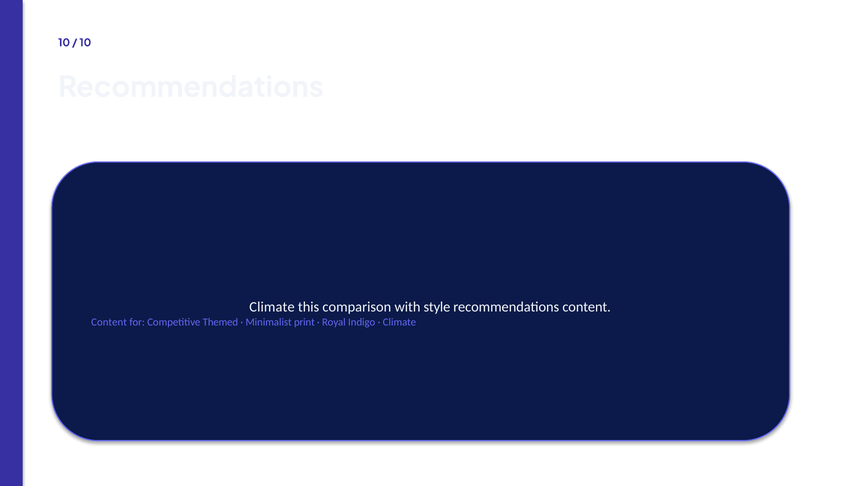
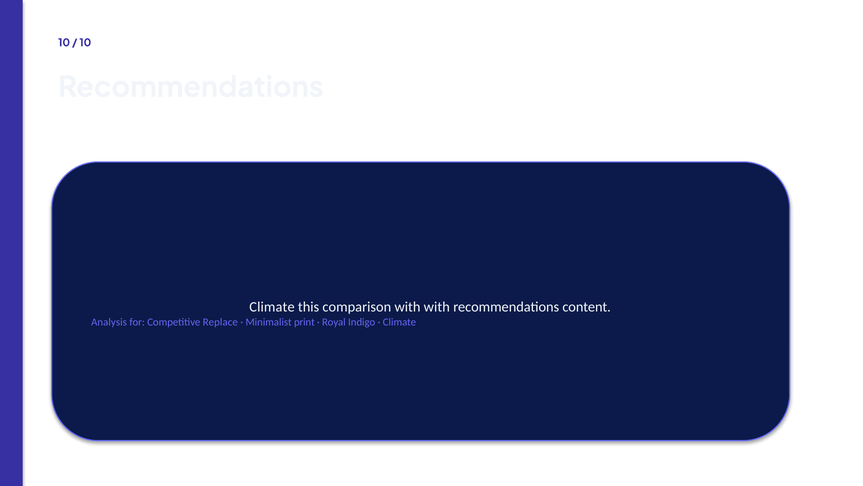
with style: style -> with
Content at (109, 322): Content -> Analysis
Themed: Themed -> Replace
